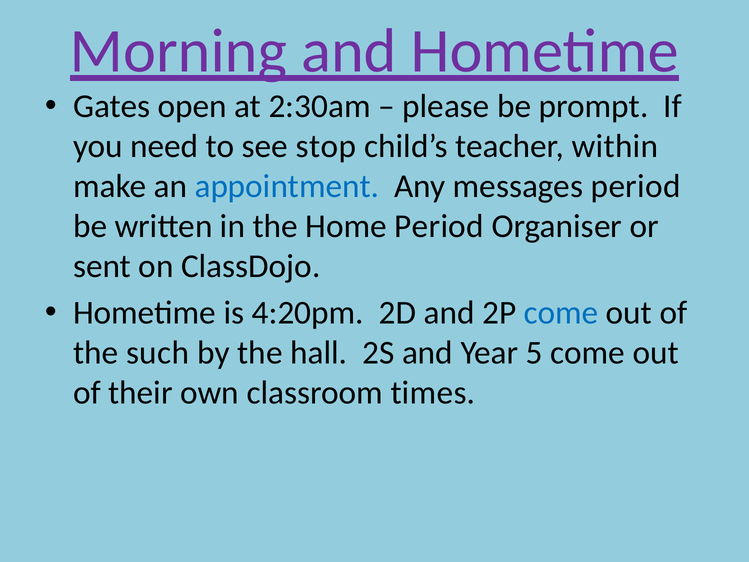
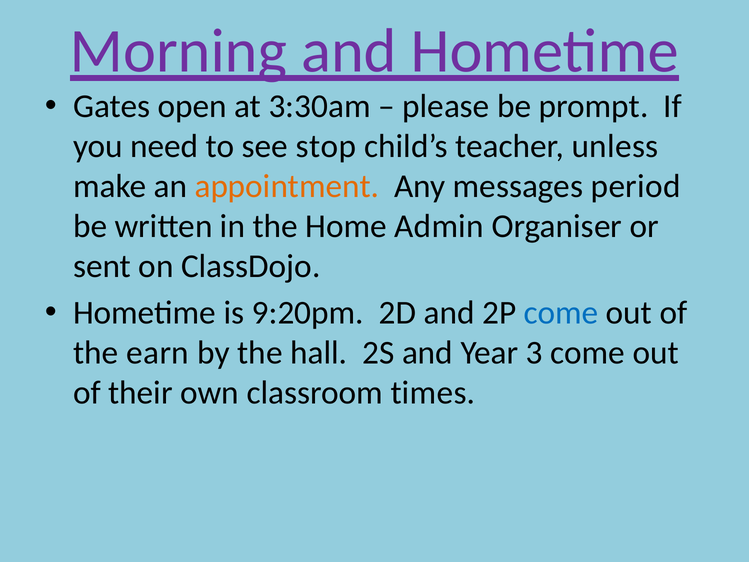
2:30am: 2:30am -> 3:30am
within: within -> unless
appointment colour: blue -> orange
Home Period: Period -> Admin
4:20pm: 4:20pm -> 9:20pm
such: such -> earn
5: 5 -> 3
